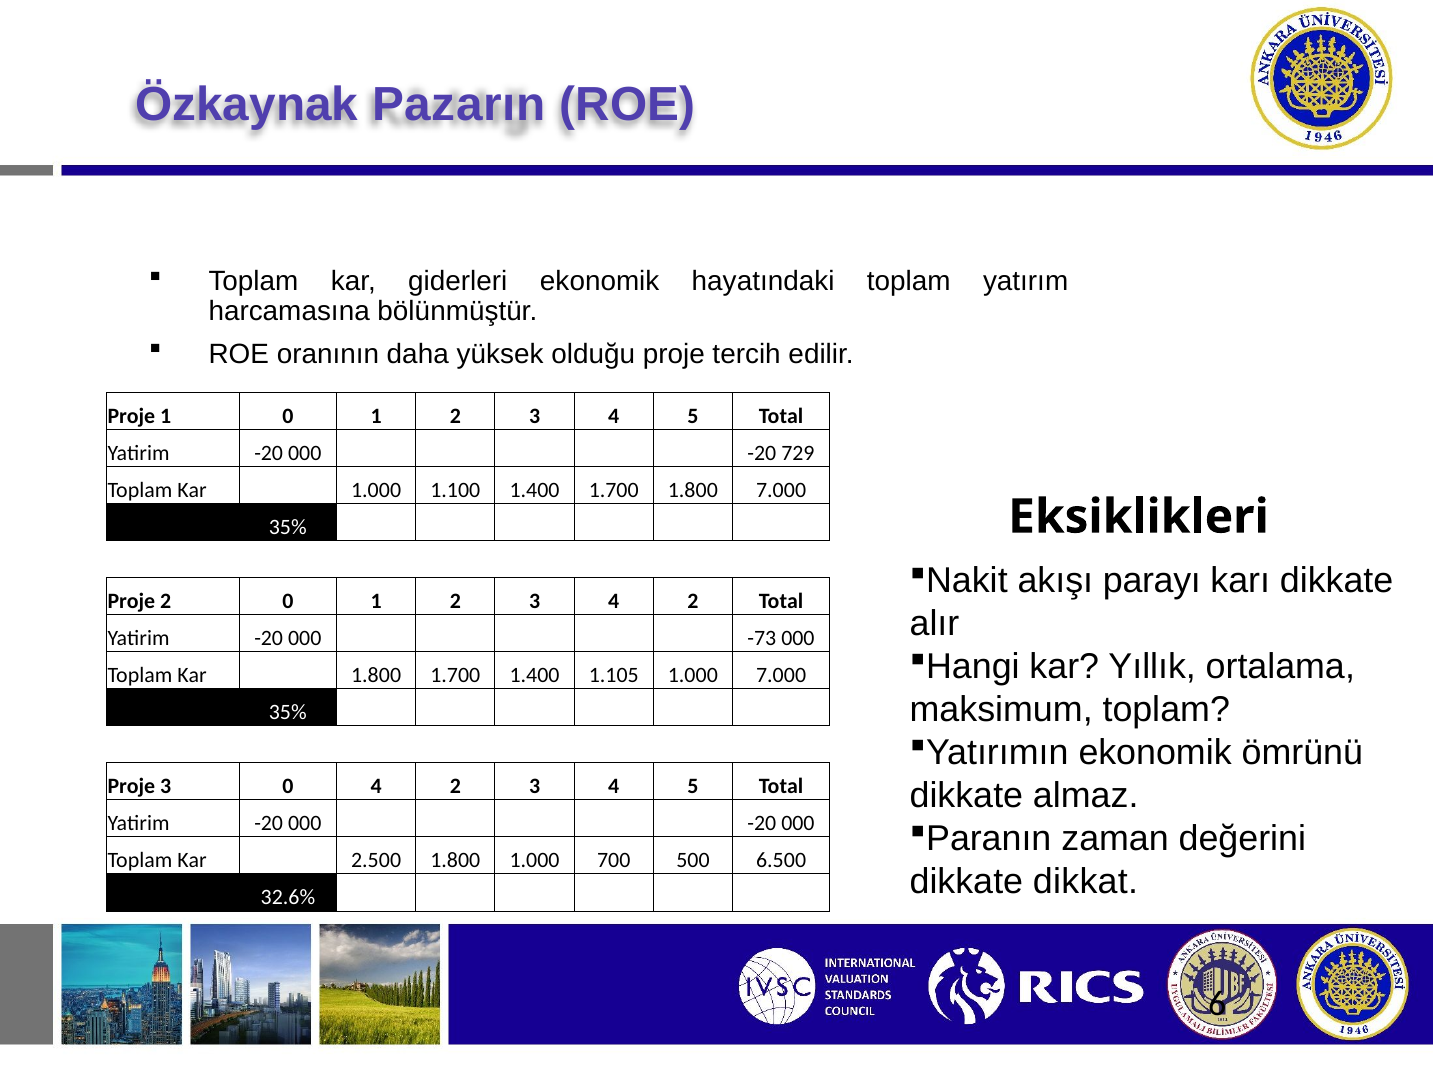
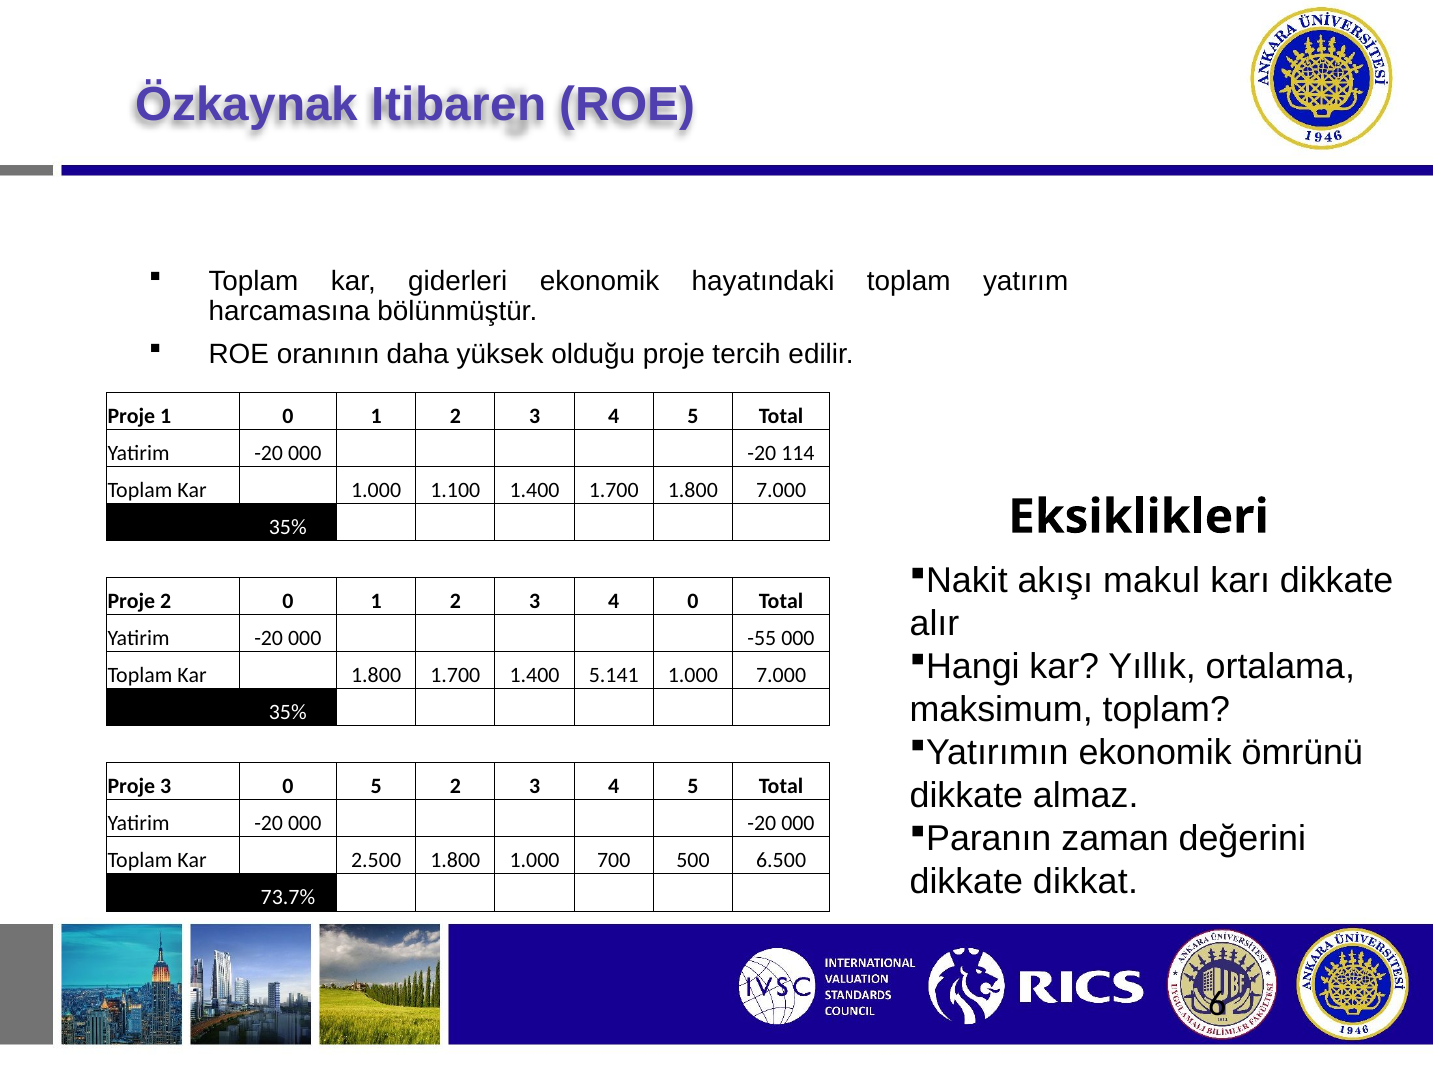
Pazarın: Pazarın -> Itibaren
729: 729 -> 114
parayı: parayı -> makul
3 4 2: 2 -> 0
-73: -73 -> -55
1.105: 1.105 -> 5.141
0 4: 4 -> 5
32.6%: 32.6% -> 73.7%
